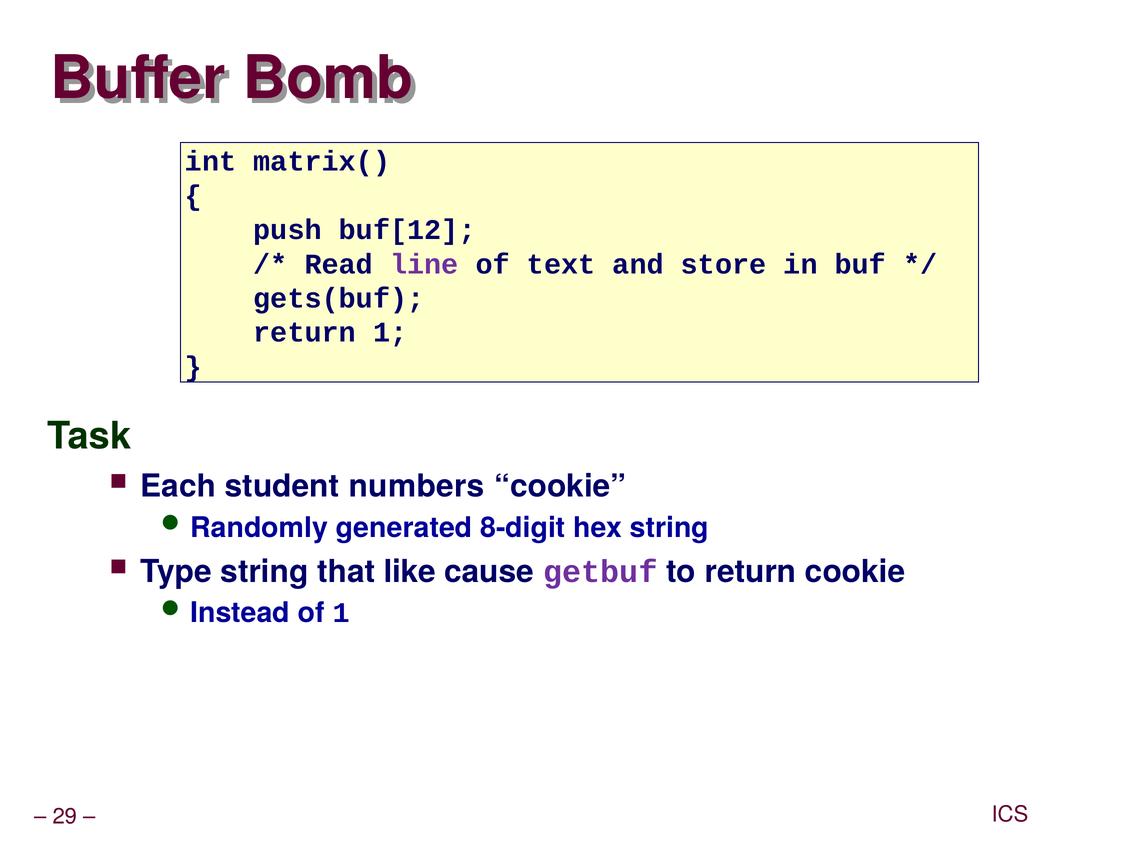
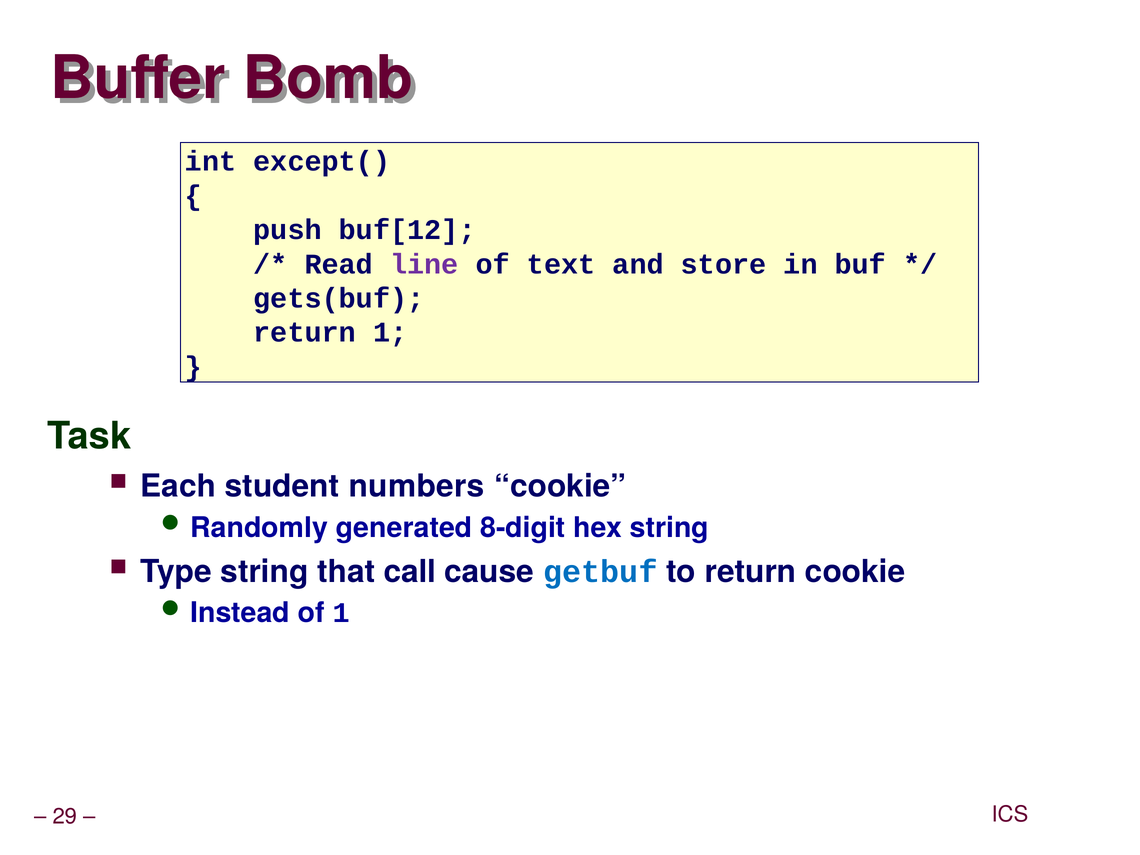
matrix(: matrix( -> except(
like: like -> call
getbuf colour: purple -> blue
